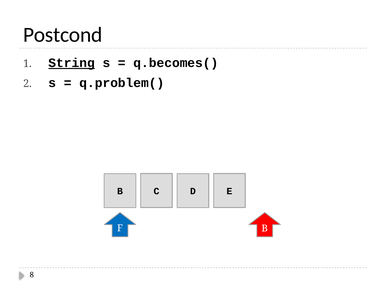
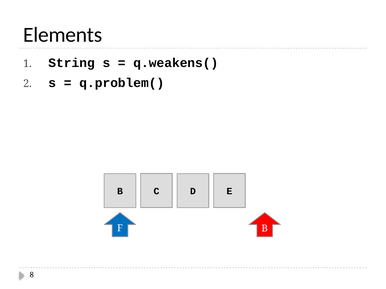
Postcond: Postcond -> Elements
String underline: present -> none
q.becomes(: q.becomes( -> q.weakens(
